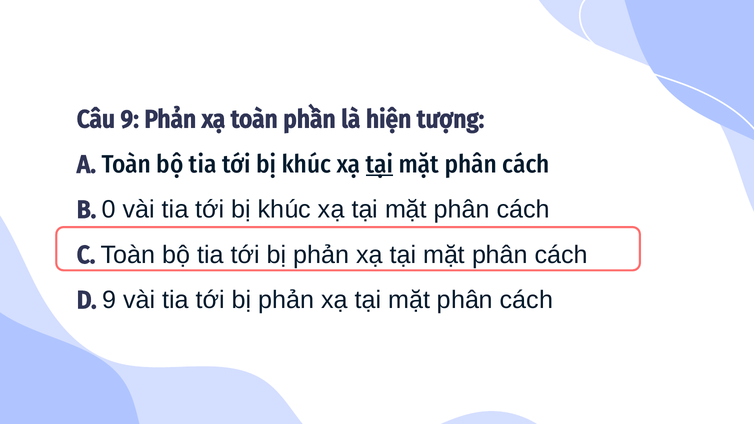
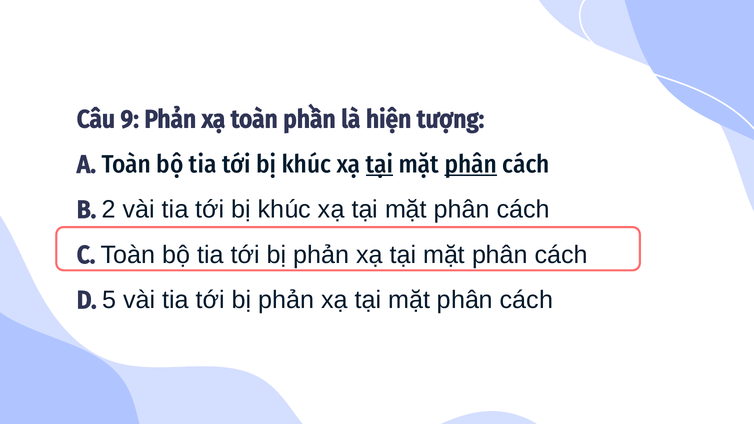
phân at (471, 164) underline: none -> present
0: 0 -> 2
D 9: 9 -> 5
